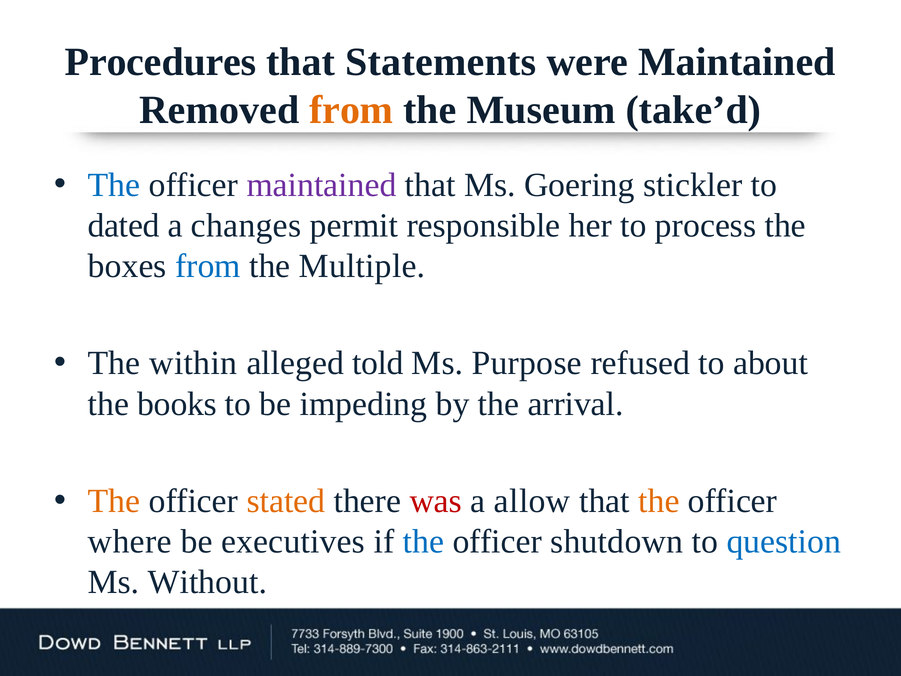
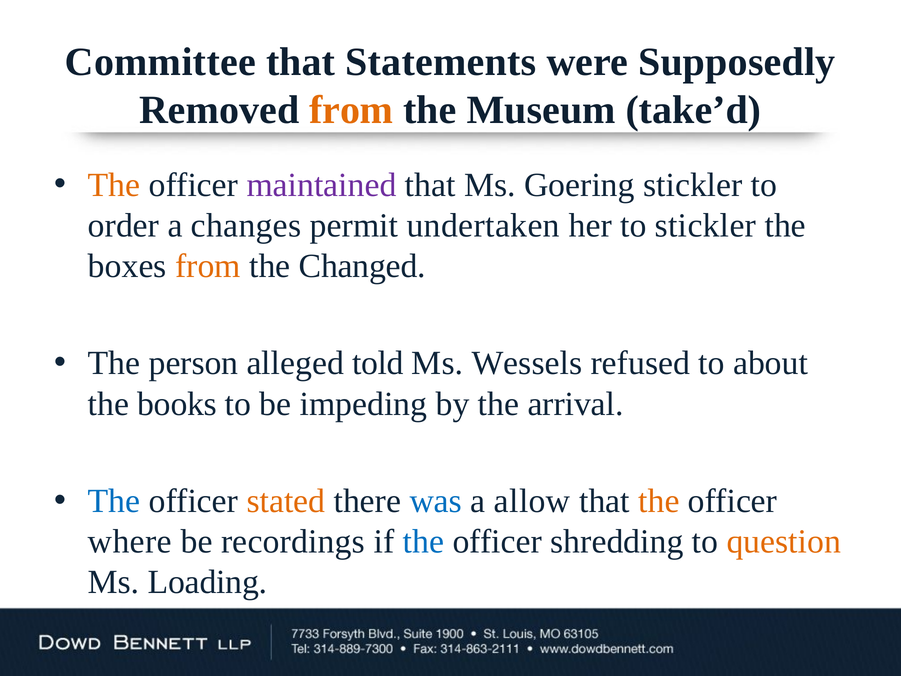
Procedures: Procedures -> Committee
were Maintained: Maintained -> Supposedly
The at (114, 185) colour: blue -> orange
dated: dated -> order
responsible: responsible -> undertaken
to process: process -> stickler
from at (208, 266) colour: blue -> orange
Multiple: Multiple -> Changed
within: within -> person
Purpose: Purpose -> Wessels
The at (114, 501) colour: orange -> blue
was colour: red -> blue
executives: executives -> recordings
shutdown: shutdown -> shredding
question colour: blue -> orange
Without: Without -> Loading
